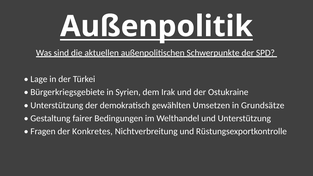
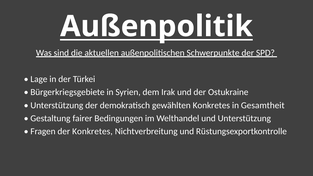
gewählten Umsetzen: Umsetzen -> Konkretes
Grundsätze: Grundsätze -> Gesamtheit
